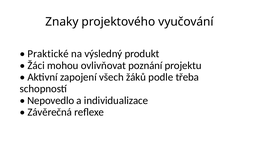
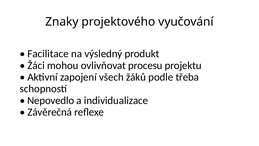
Praktické: Praktické -> Facilitace
poznání: poznání -> procesu
